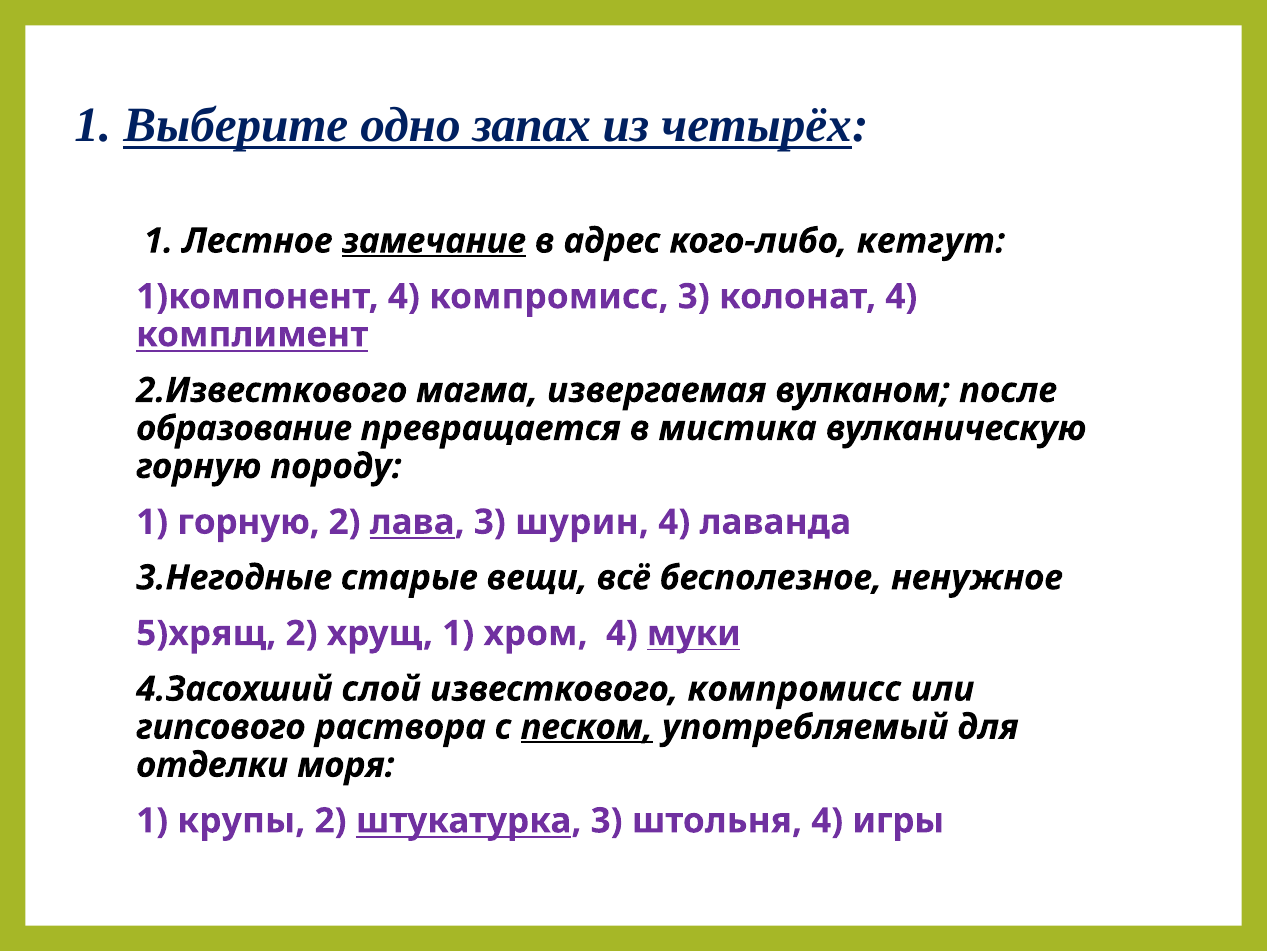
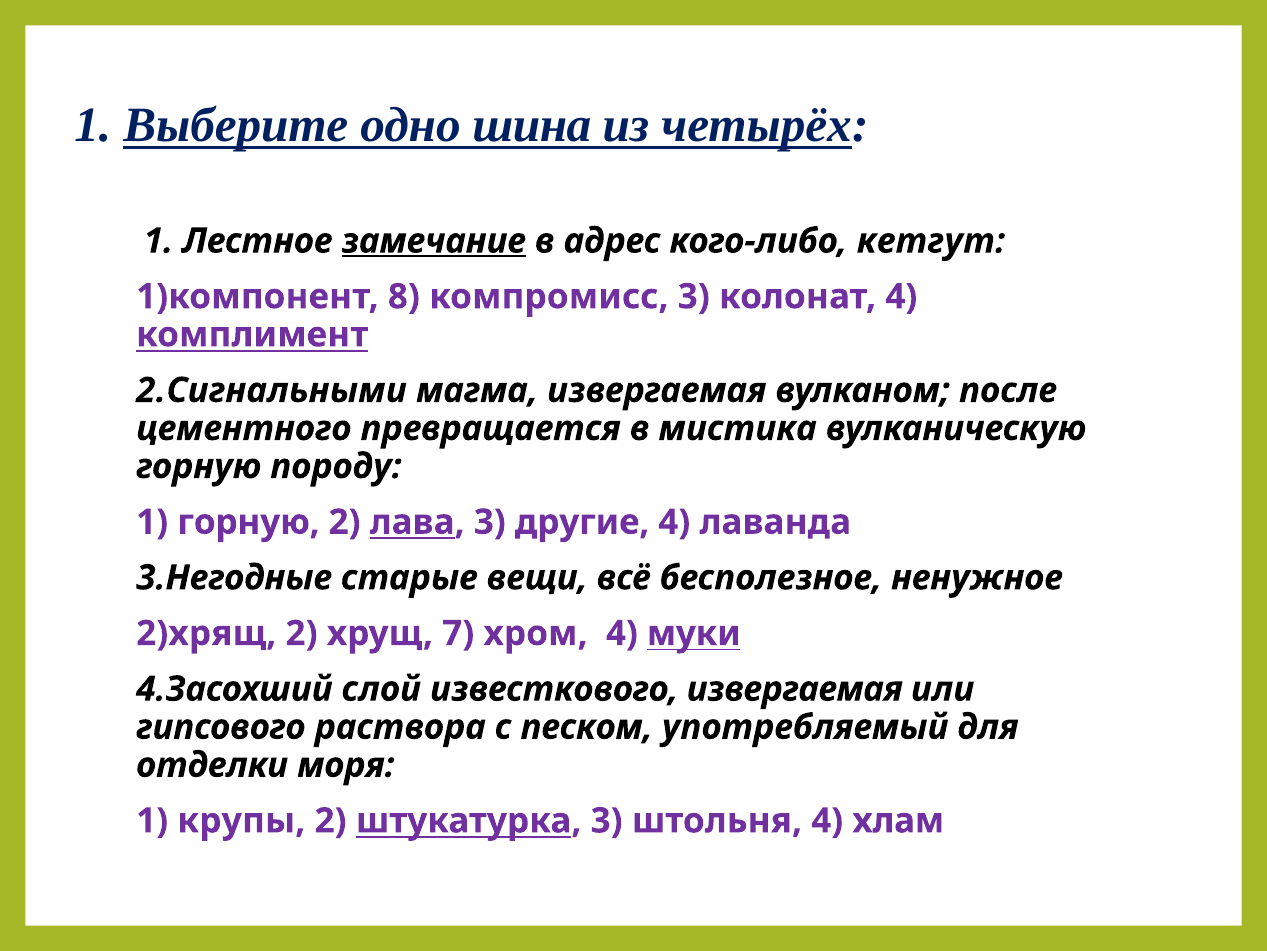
запах: запах -> шина
1)компонент 4: 4 -> 8
2.Известкового: 2.Известкового -> 2.Сигнальными
образование: образование -> цементного
шурин: шурин -> другие
5)хрящ: 5)хрящ -> 2)хрящ
хрущ 1: 1 -> 7
известкового компромисс: компромисс -> извергаемая
песком underline: present -> none
игры: игры -> хлам
